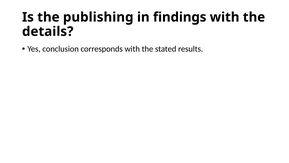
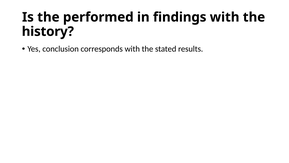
publishing: publishing -> performed
details: details -> history
